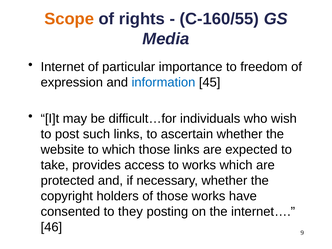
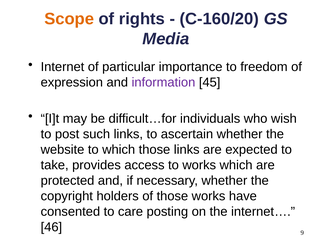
C-160/55: C-160/55 -> C-160/20
information colour: blue -> purple
they: they -> care
